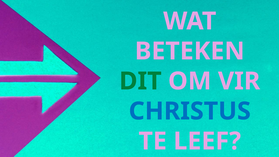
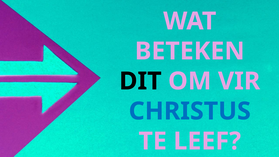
DIT colour: green -> black
